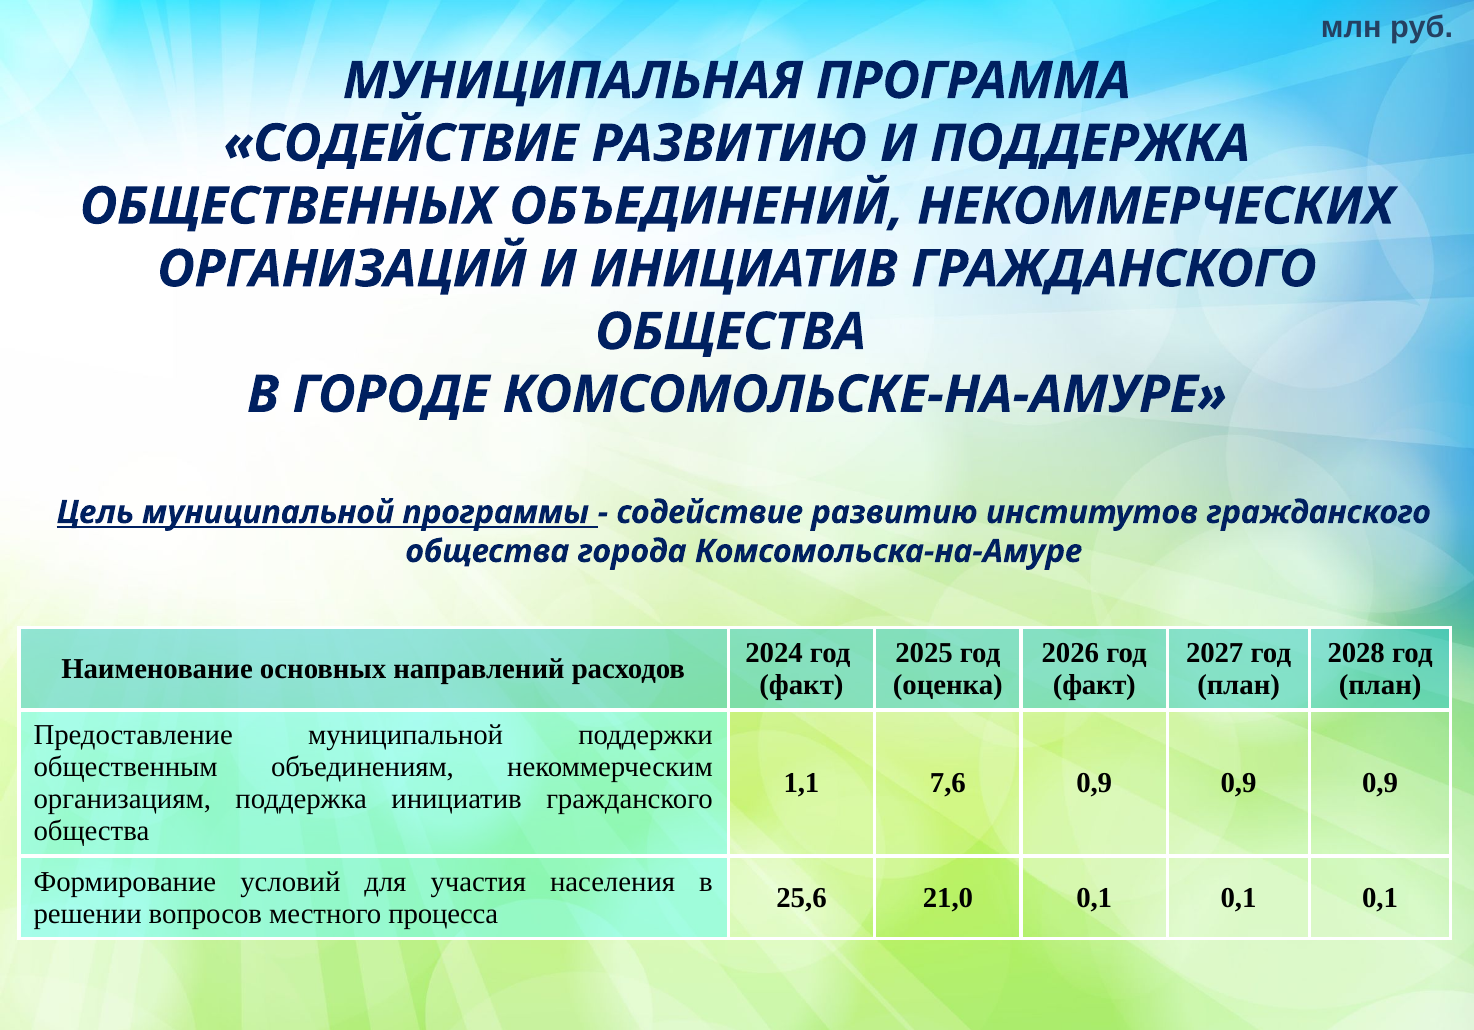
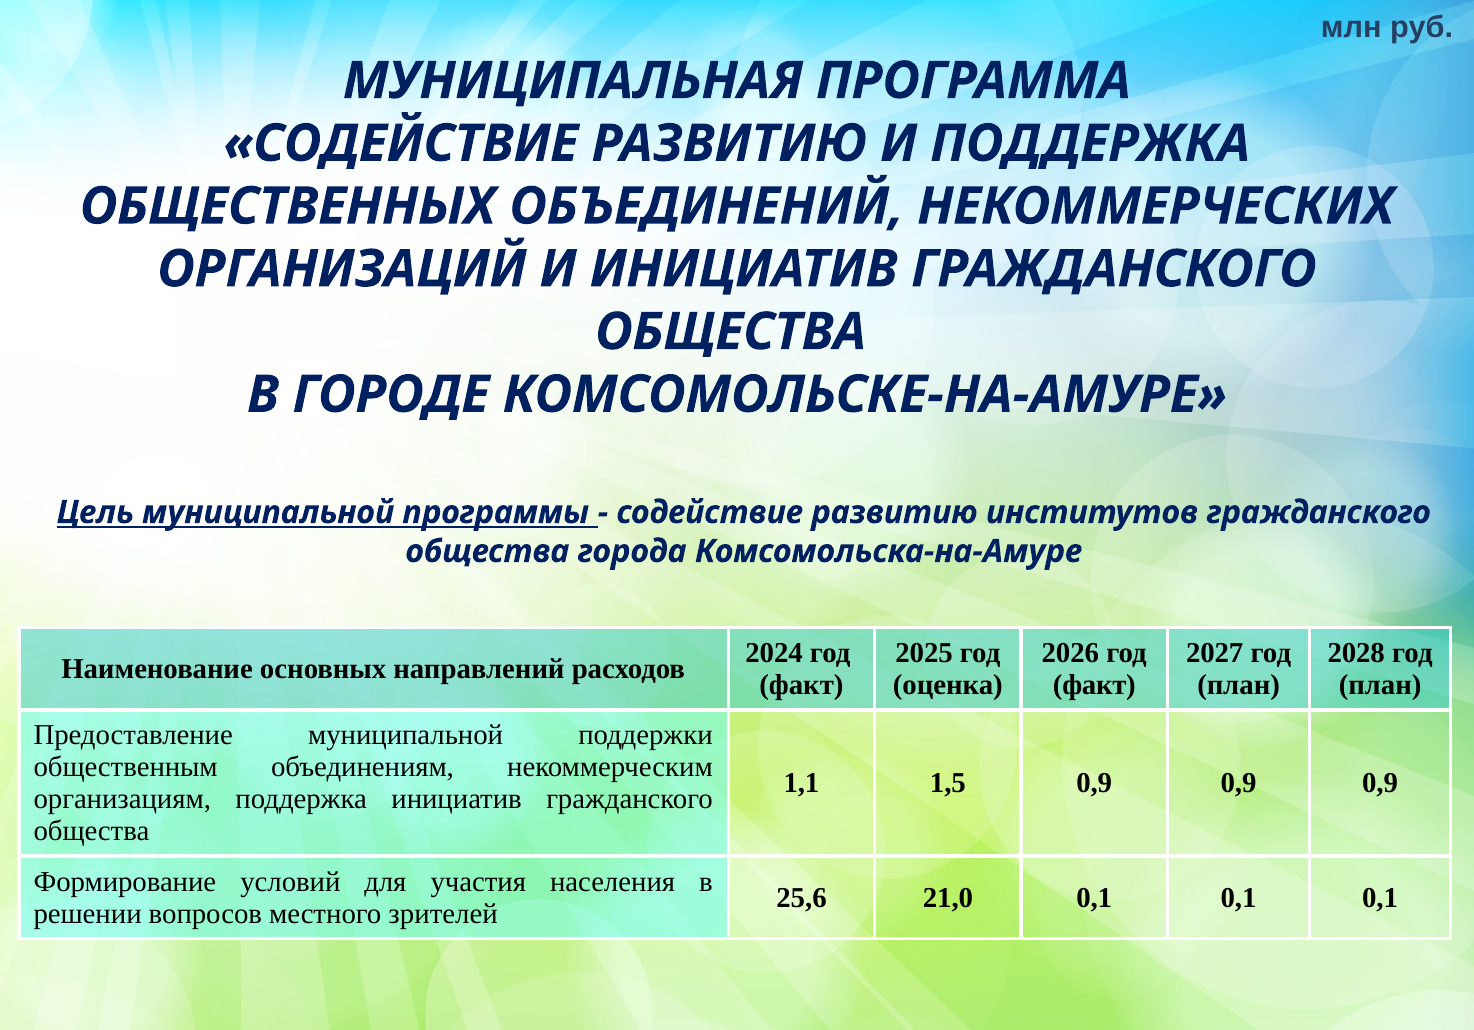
7,6: 7,6 -> 1,5
процесса: процесса -> зрителей
